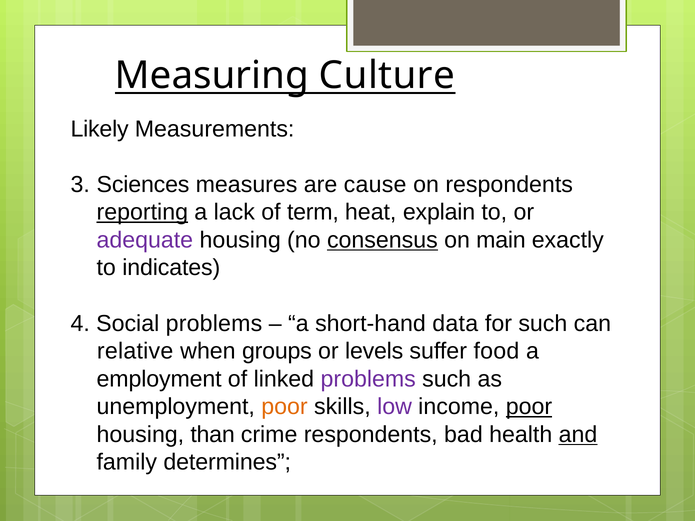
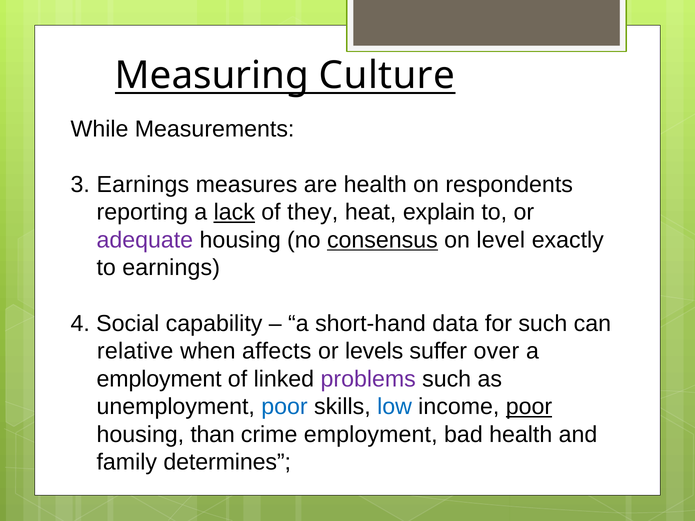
Likely: Likely -> While
Sciences at (143, 185): Sciences -> Earnings
are cause: cause -> health
reporting underline: present -> none
lack underline: none -> present
term: term -> they
main: main -> level
to indicates: indicates -> earnings
Social problems: problems -> capability
groups: groups -> affects
food: food -> over
poor at (284, 407) colour: orange -> blue
low colour: purple -> blue
crime respondents: respondents -> employment
and underline: present -> none
